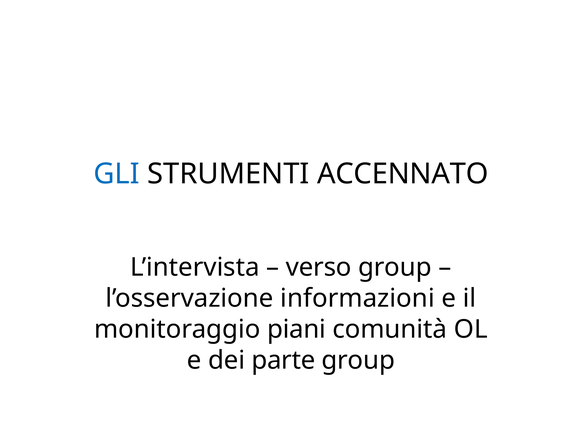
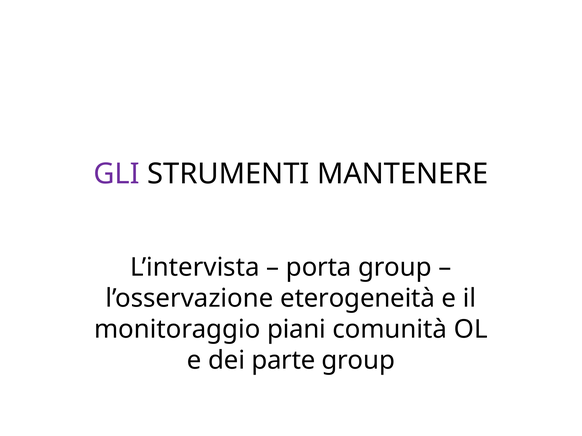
GLI colour: blue -> purple
ACCENNATO: ACCENNATO -> MANTENERE
verso: verso -> porta
informazioni: informazioni -> eterogeneità
